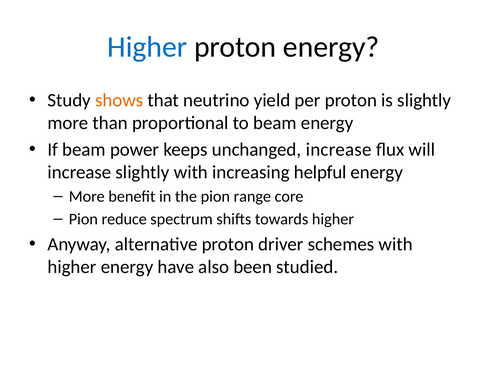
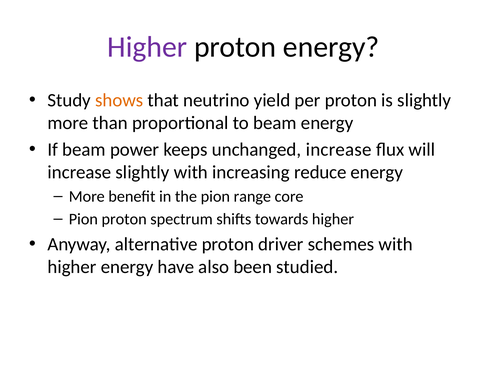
Higher at (147, 47) colour: blue -> purple
helpful: helpful -> reduce
Pion reduce: reduce -> proton
